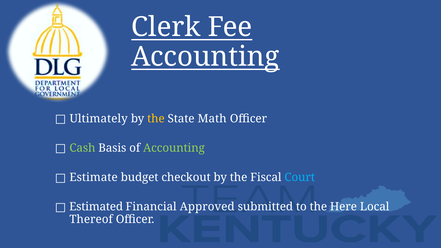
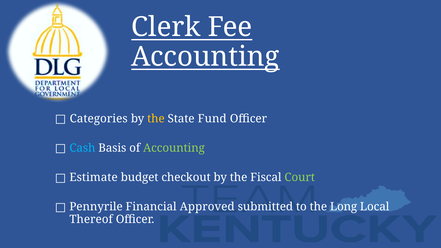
Ultimately: Ultimately -> Categories
Math: Math -> Fund
Cash colour: light green -> light blue
Court colour: light blue -> light green
Estimated: Estimated -> Pennyrile
Here: Here -> Long
